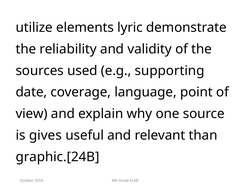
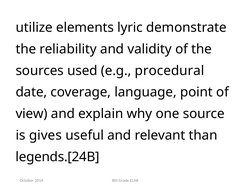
supporting: supporting -> procedural
graphic.[24B: graphic.[24B -> legends.[24B
